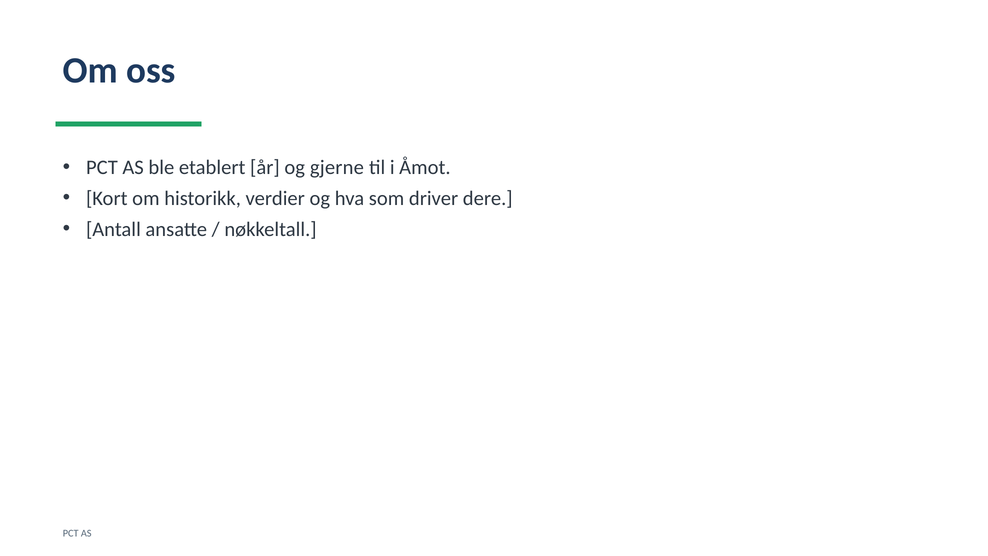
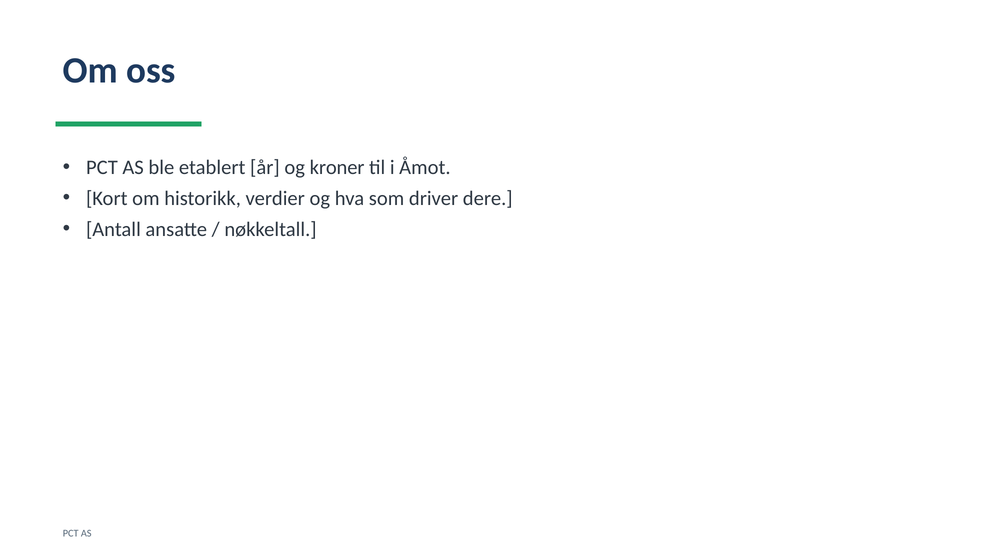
gjerne: gjerne -> kroner
